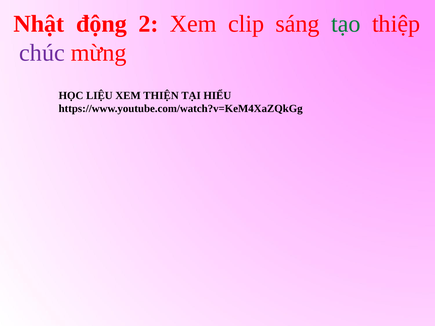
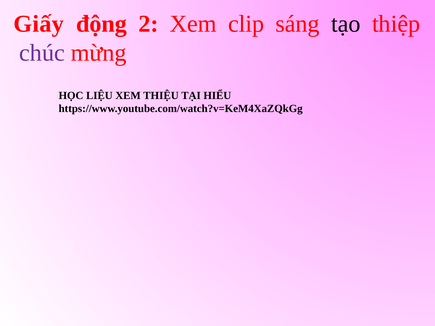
Nhật: Nhật -> Giấy
tạo colour: green -> black
THIỆN: THIỆN -> THIỆU
